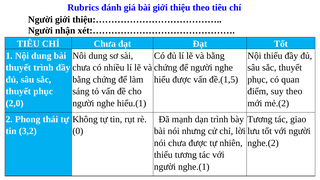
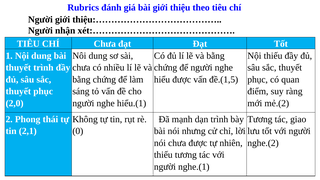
suy theo: theo -> ràng
3,2: 3,2 -> 2,1
